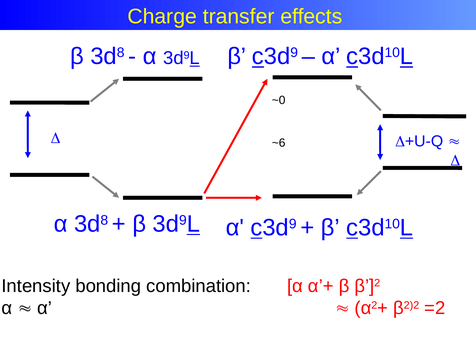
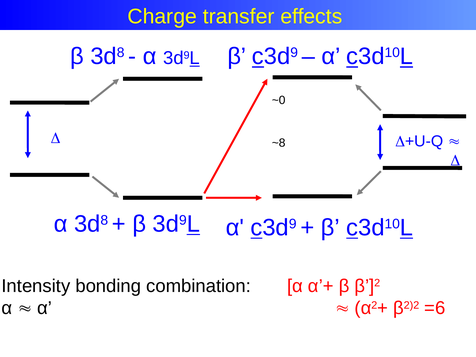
~6: ~6 -> ~8
=2: =2 -> =6
